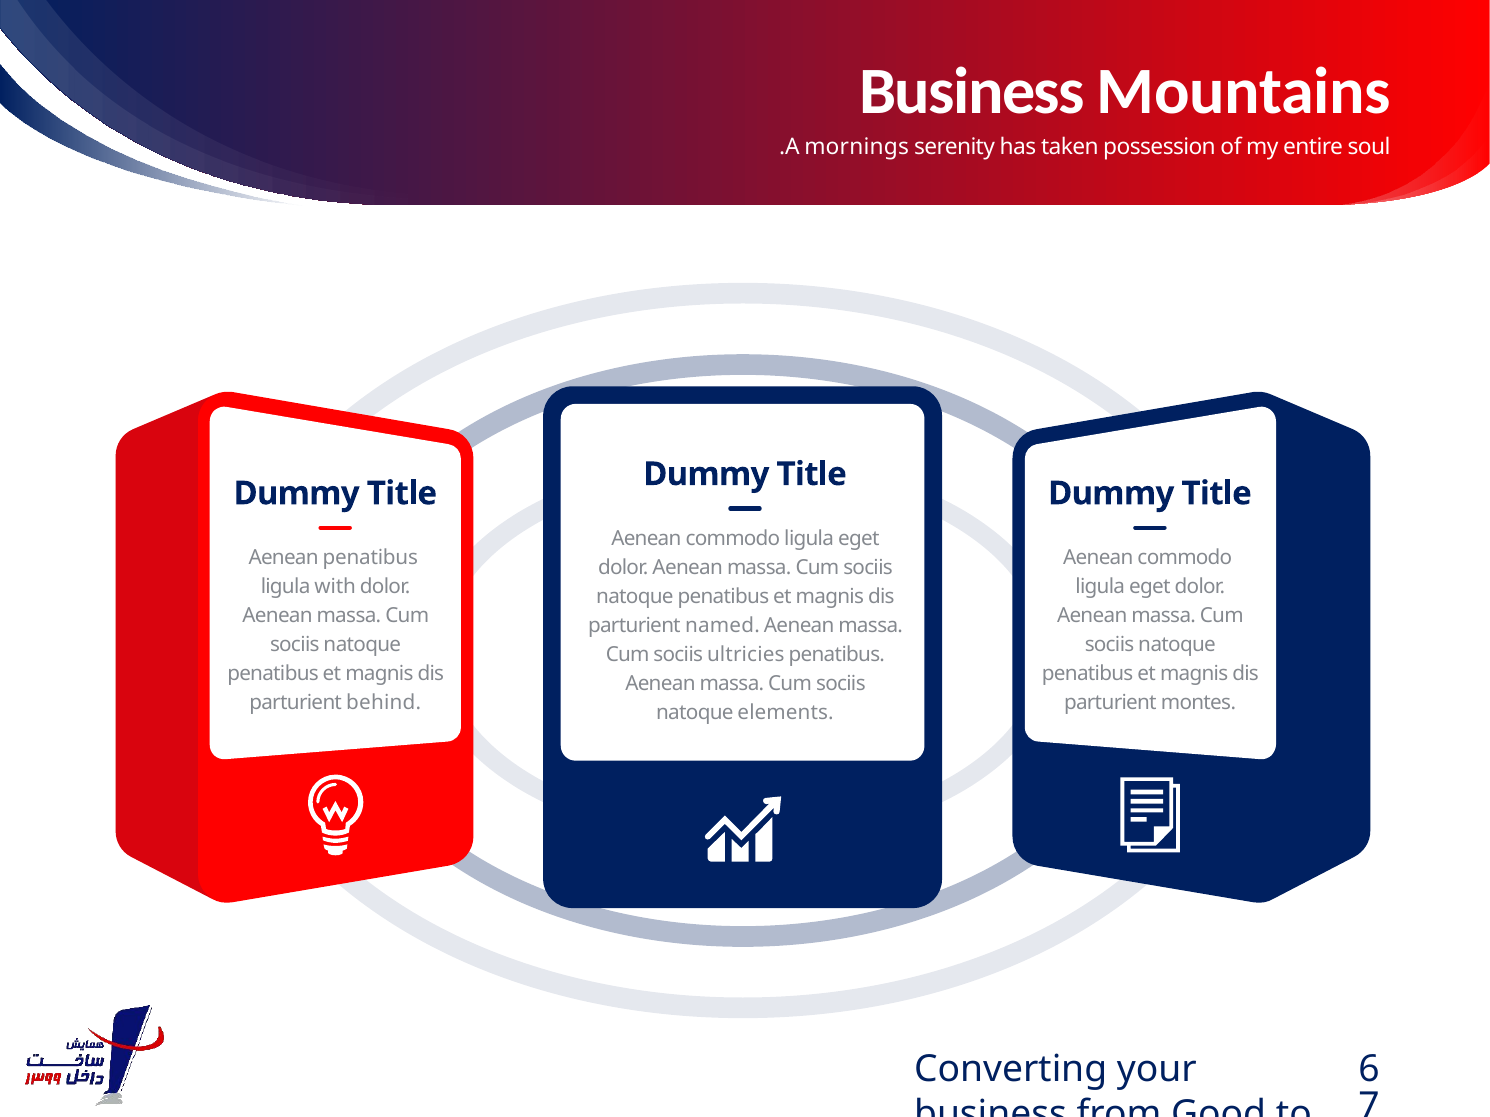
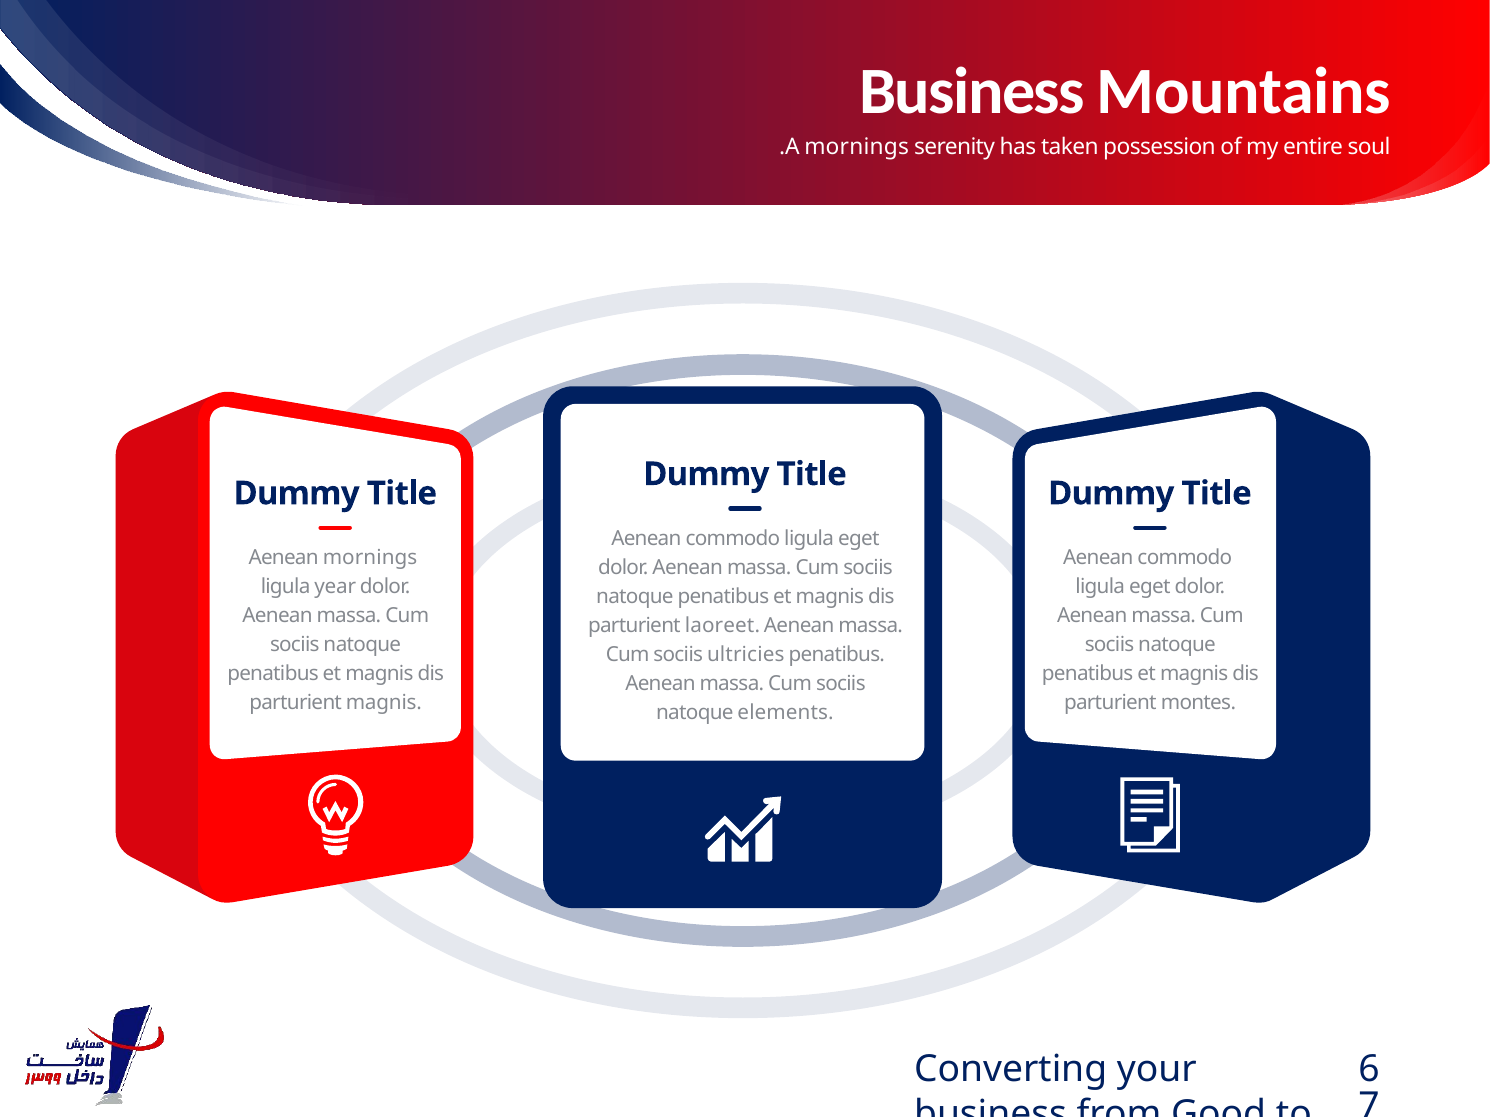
Aenean penatibus: penatibus -> mornings
with: with -> year
named: named -> laoreet
parturient behind: behind -> magnis
